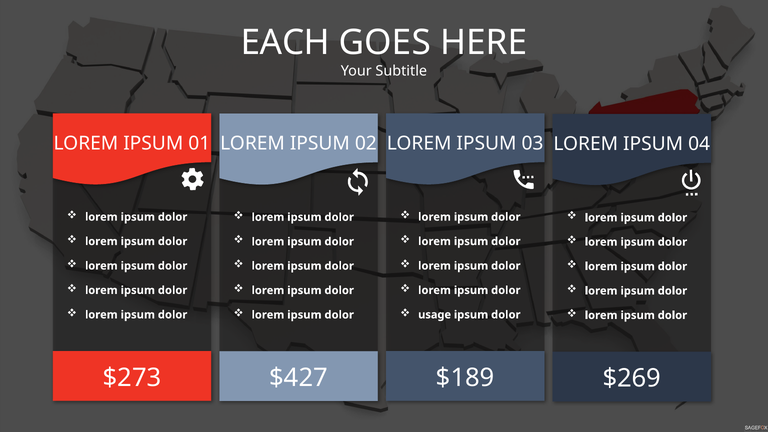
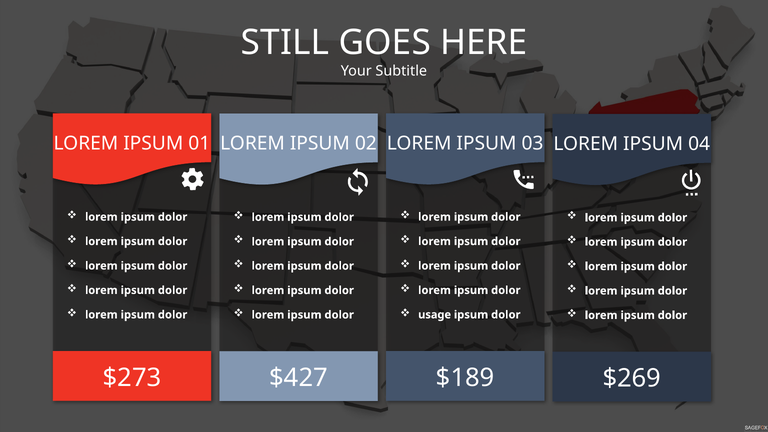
EACH: EACH -> STILL
